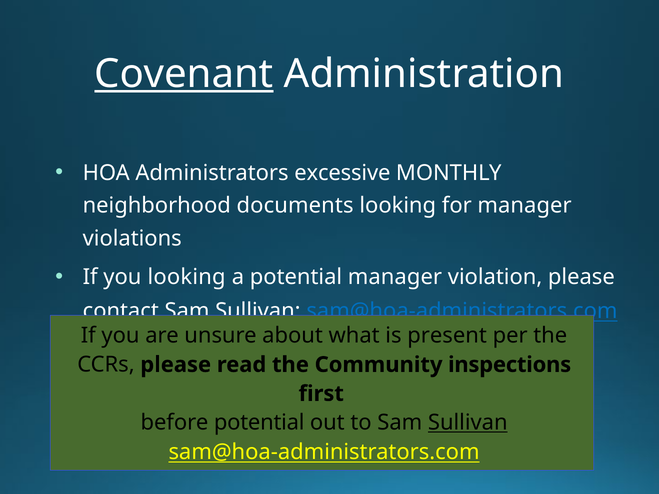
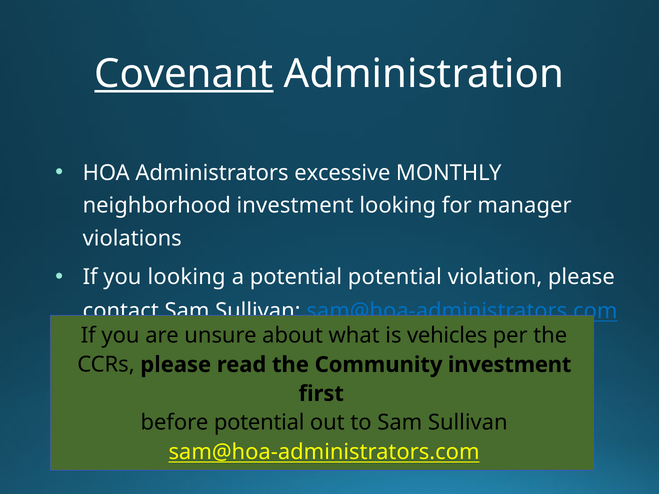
neighborhood documents: documents -> investment
potential manager: manager -> potential
present: present -> vehicles
Community inspections: inspections -> investment
Sullivan at (468, 423) underline: present -> none
